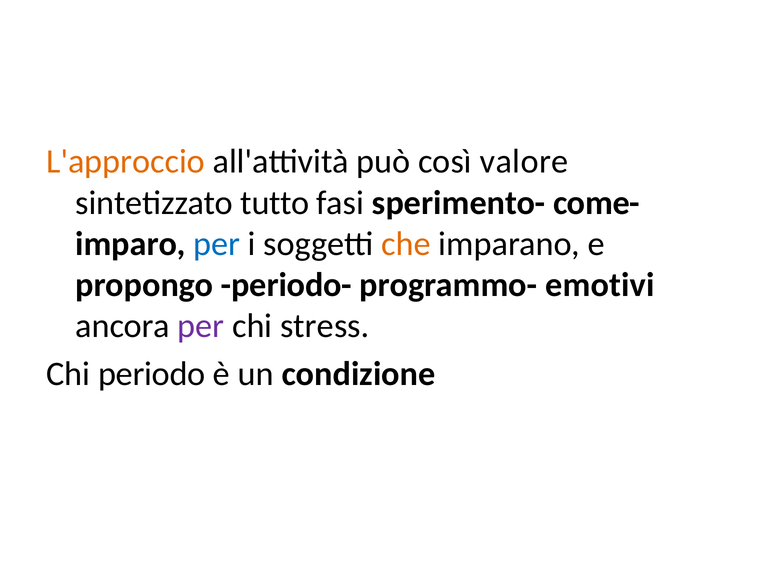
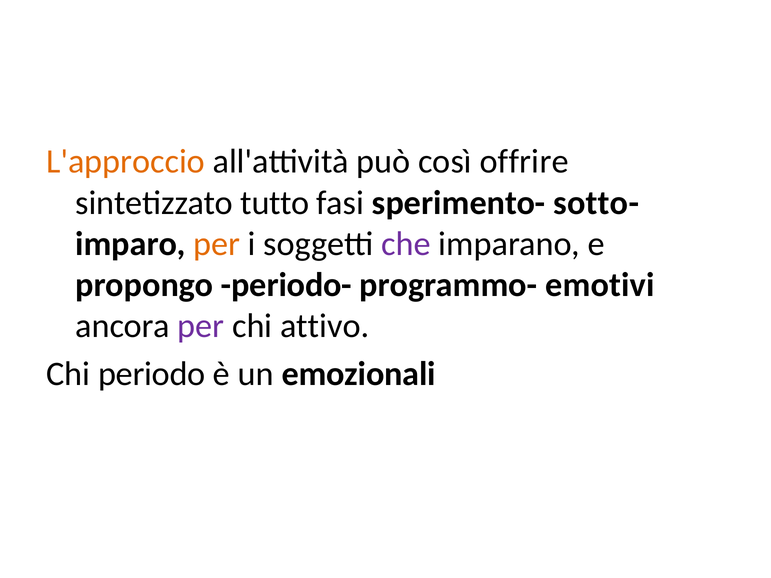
valore: valore -> offrire
come-: come- -> sotto-
per at (217, 244) colour: blue -> orange
che colour: orange -> purple
stress: stress -> attivo
condizione: condizione -> emozionali
